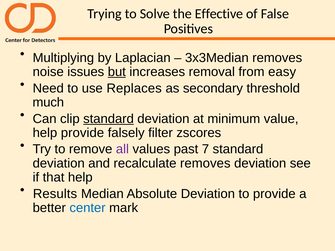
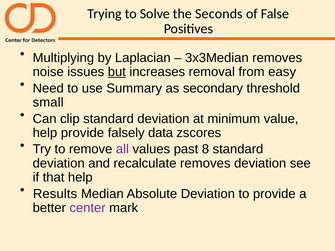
Effective: Effective -> Seconds
Replaces: Replaces -> Summary
much: much -> small
standard at (109, 119) underline: present -> none
filter: filter -> data
7: 7 -> 8
center colour: blue -> purple
